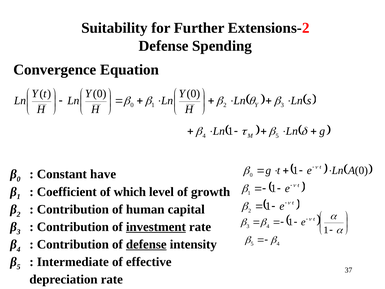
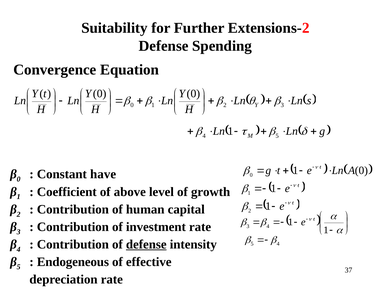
which: which -> above
investment underline: present -> none
Intermediate: Intermediate -> Endogeneous
